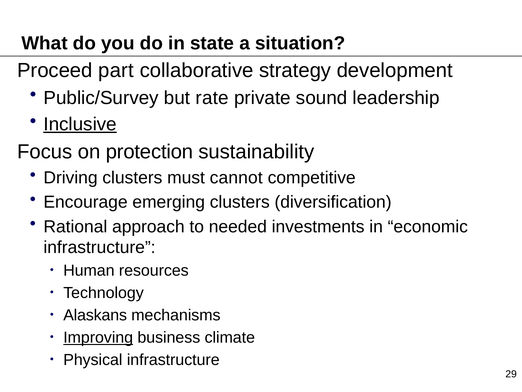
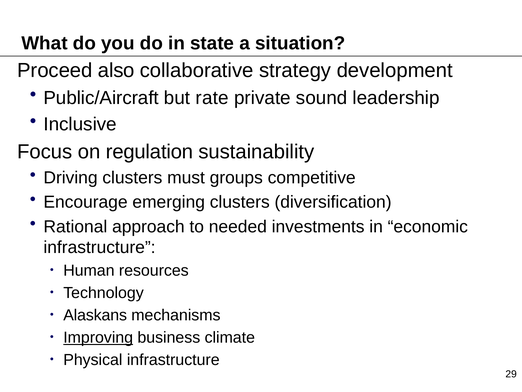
part: part -> also
Public/Survey: Public/Survey -> Public/Aircraft
Inclusive underline: present -> none
protection: protection -> regulation
cannot: cannot -> groups
